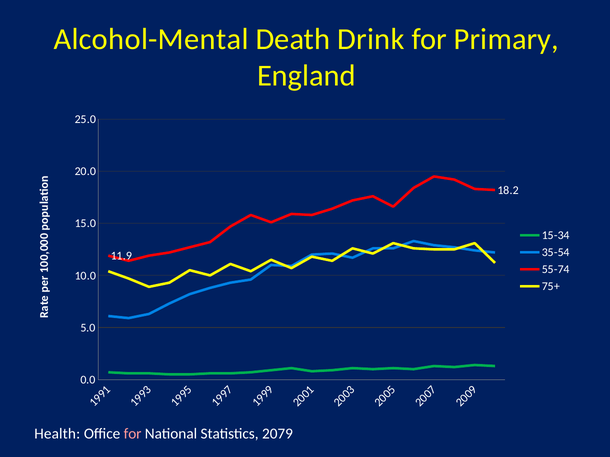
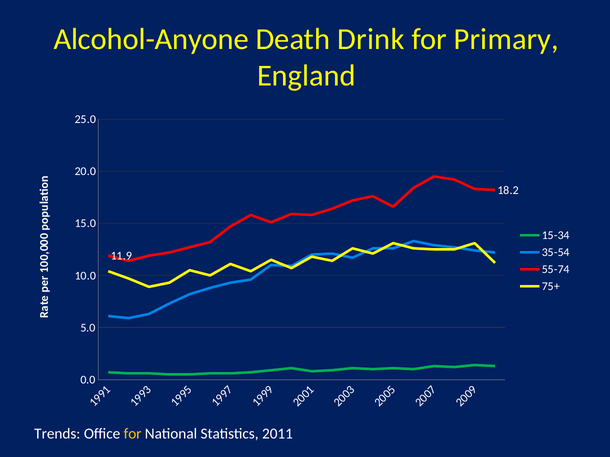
Alcohol-Mental: Alcohol-Mental -> Alcohol-Anyone
Health: Health -> Trends
for at (133, 434) colour: pink -> yellow
2079: 2079 -> 2011
